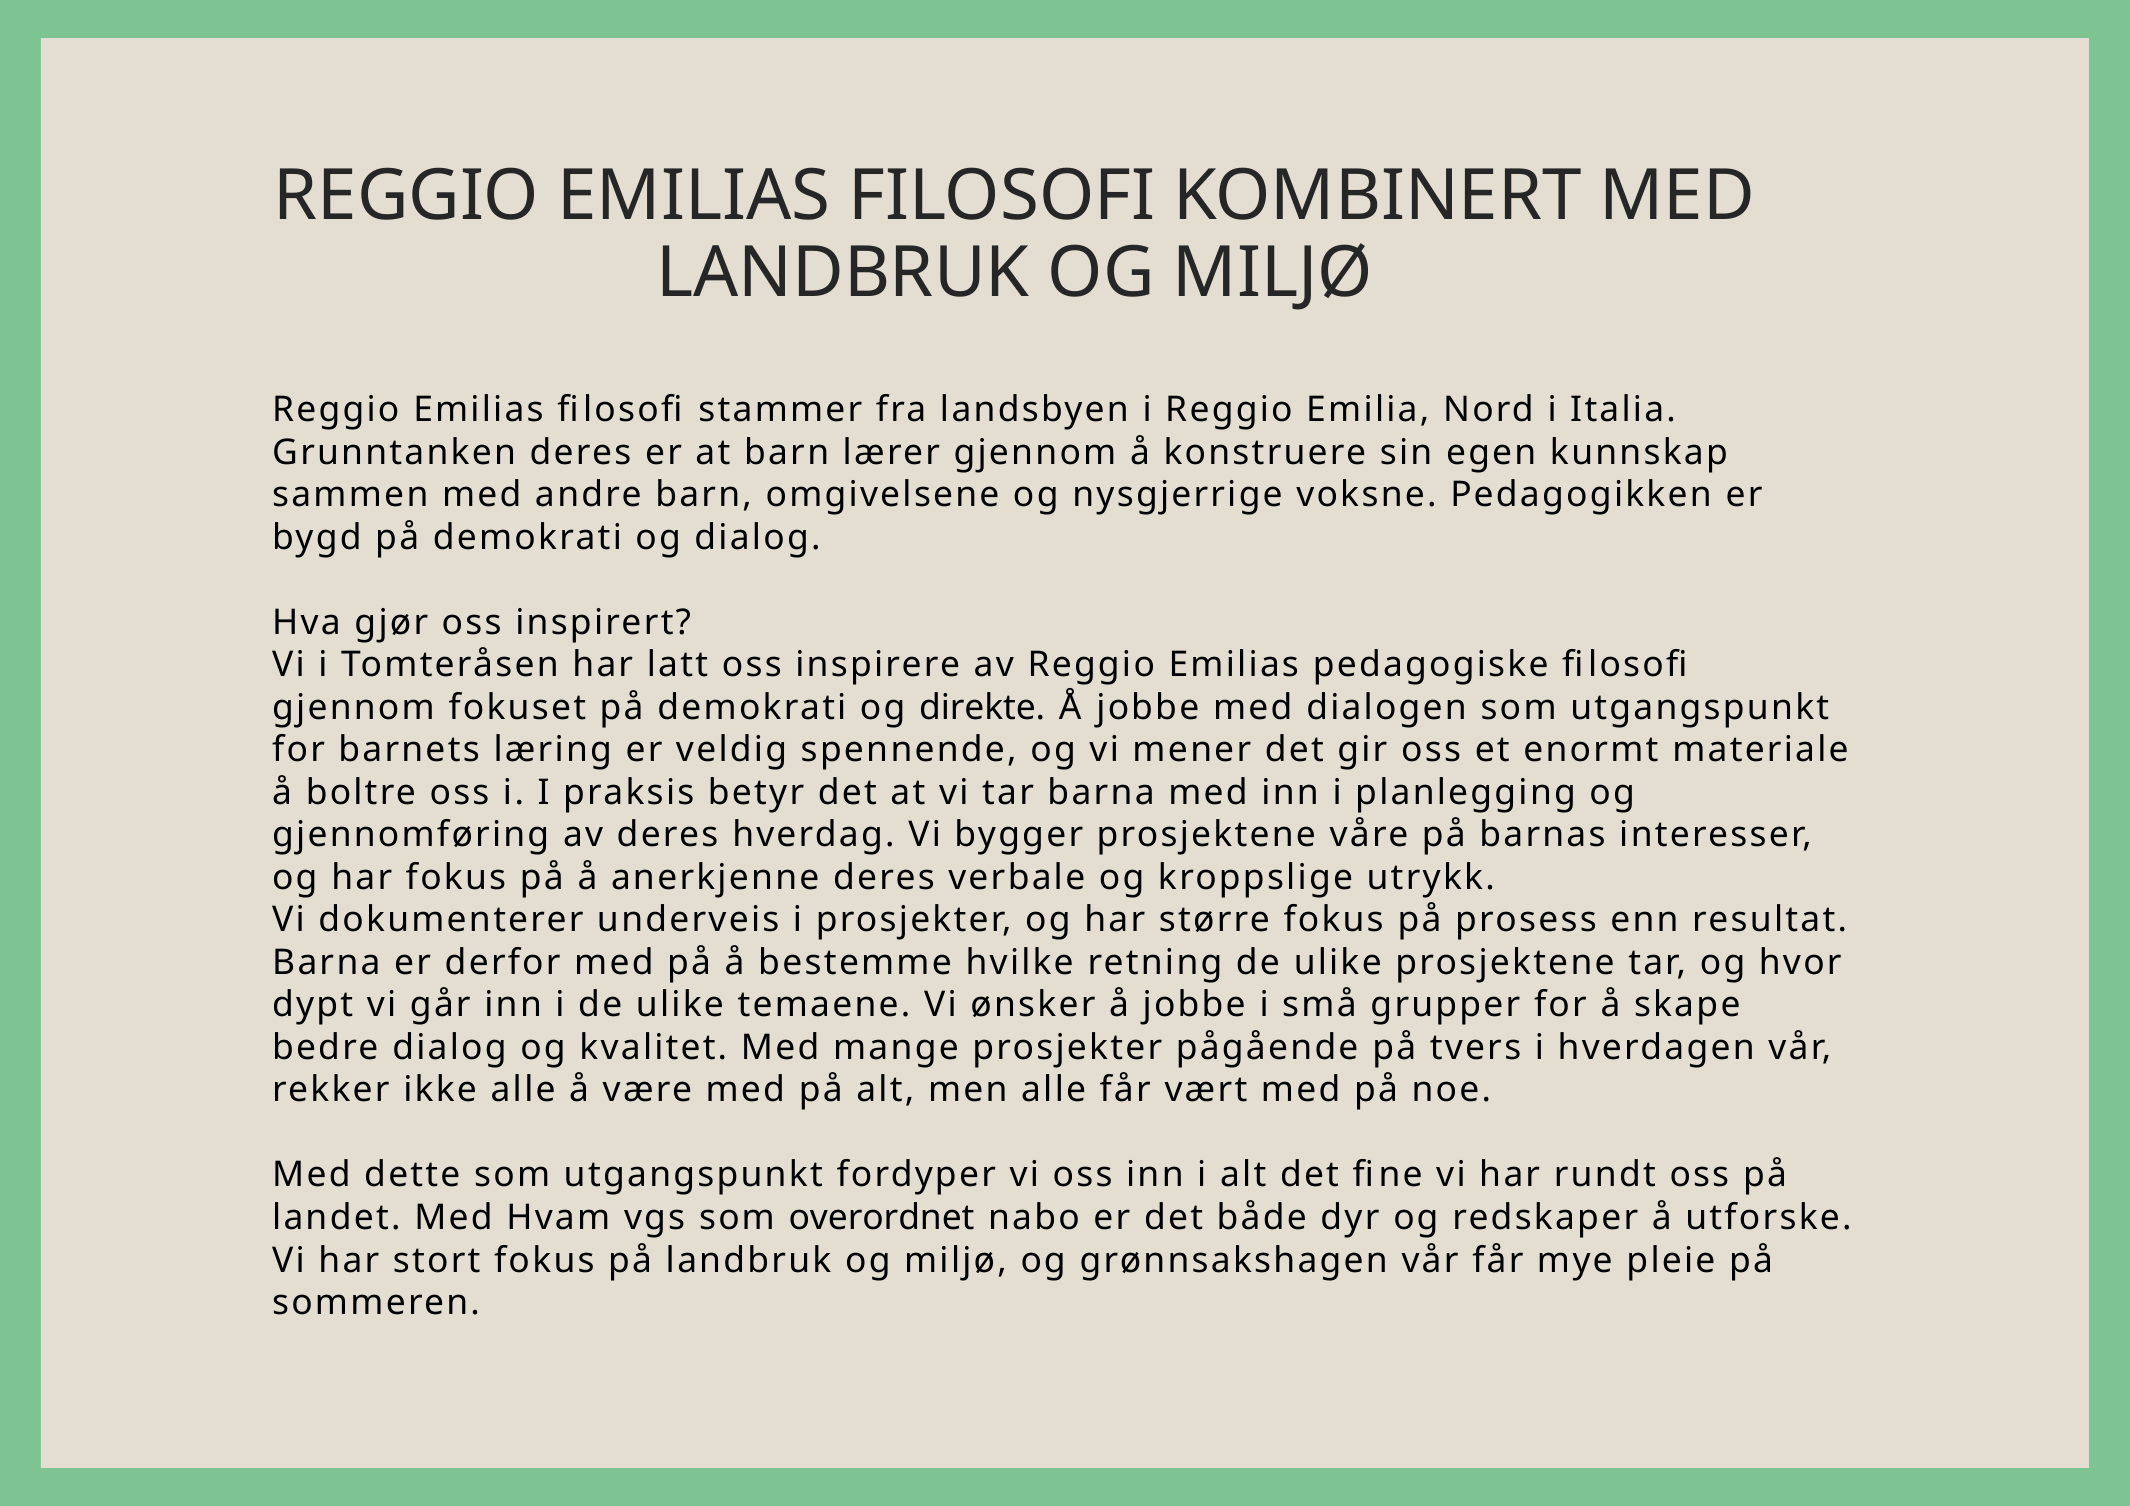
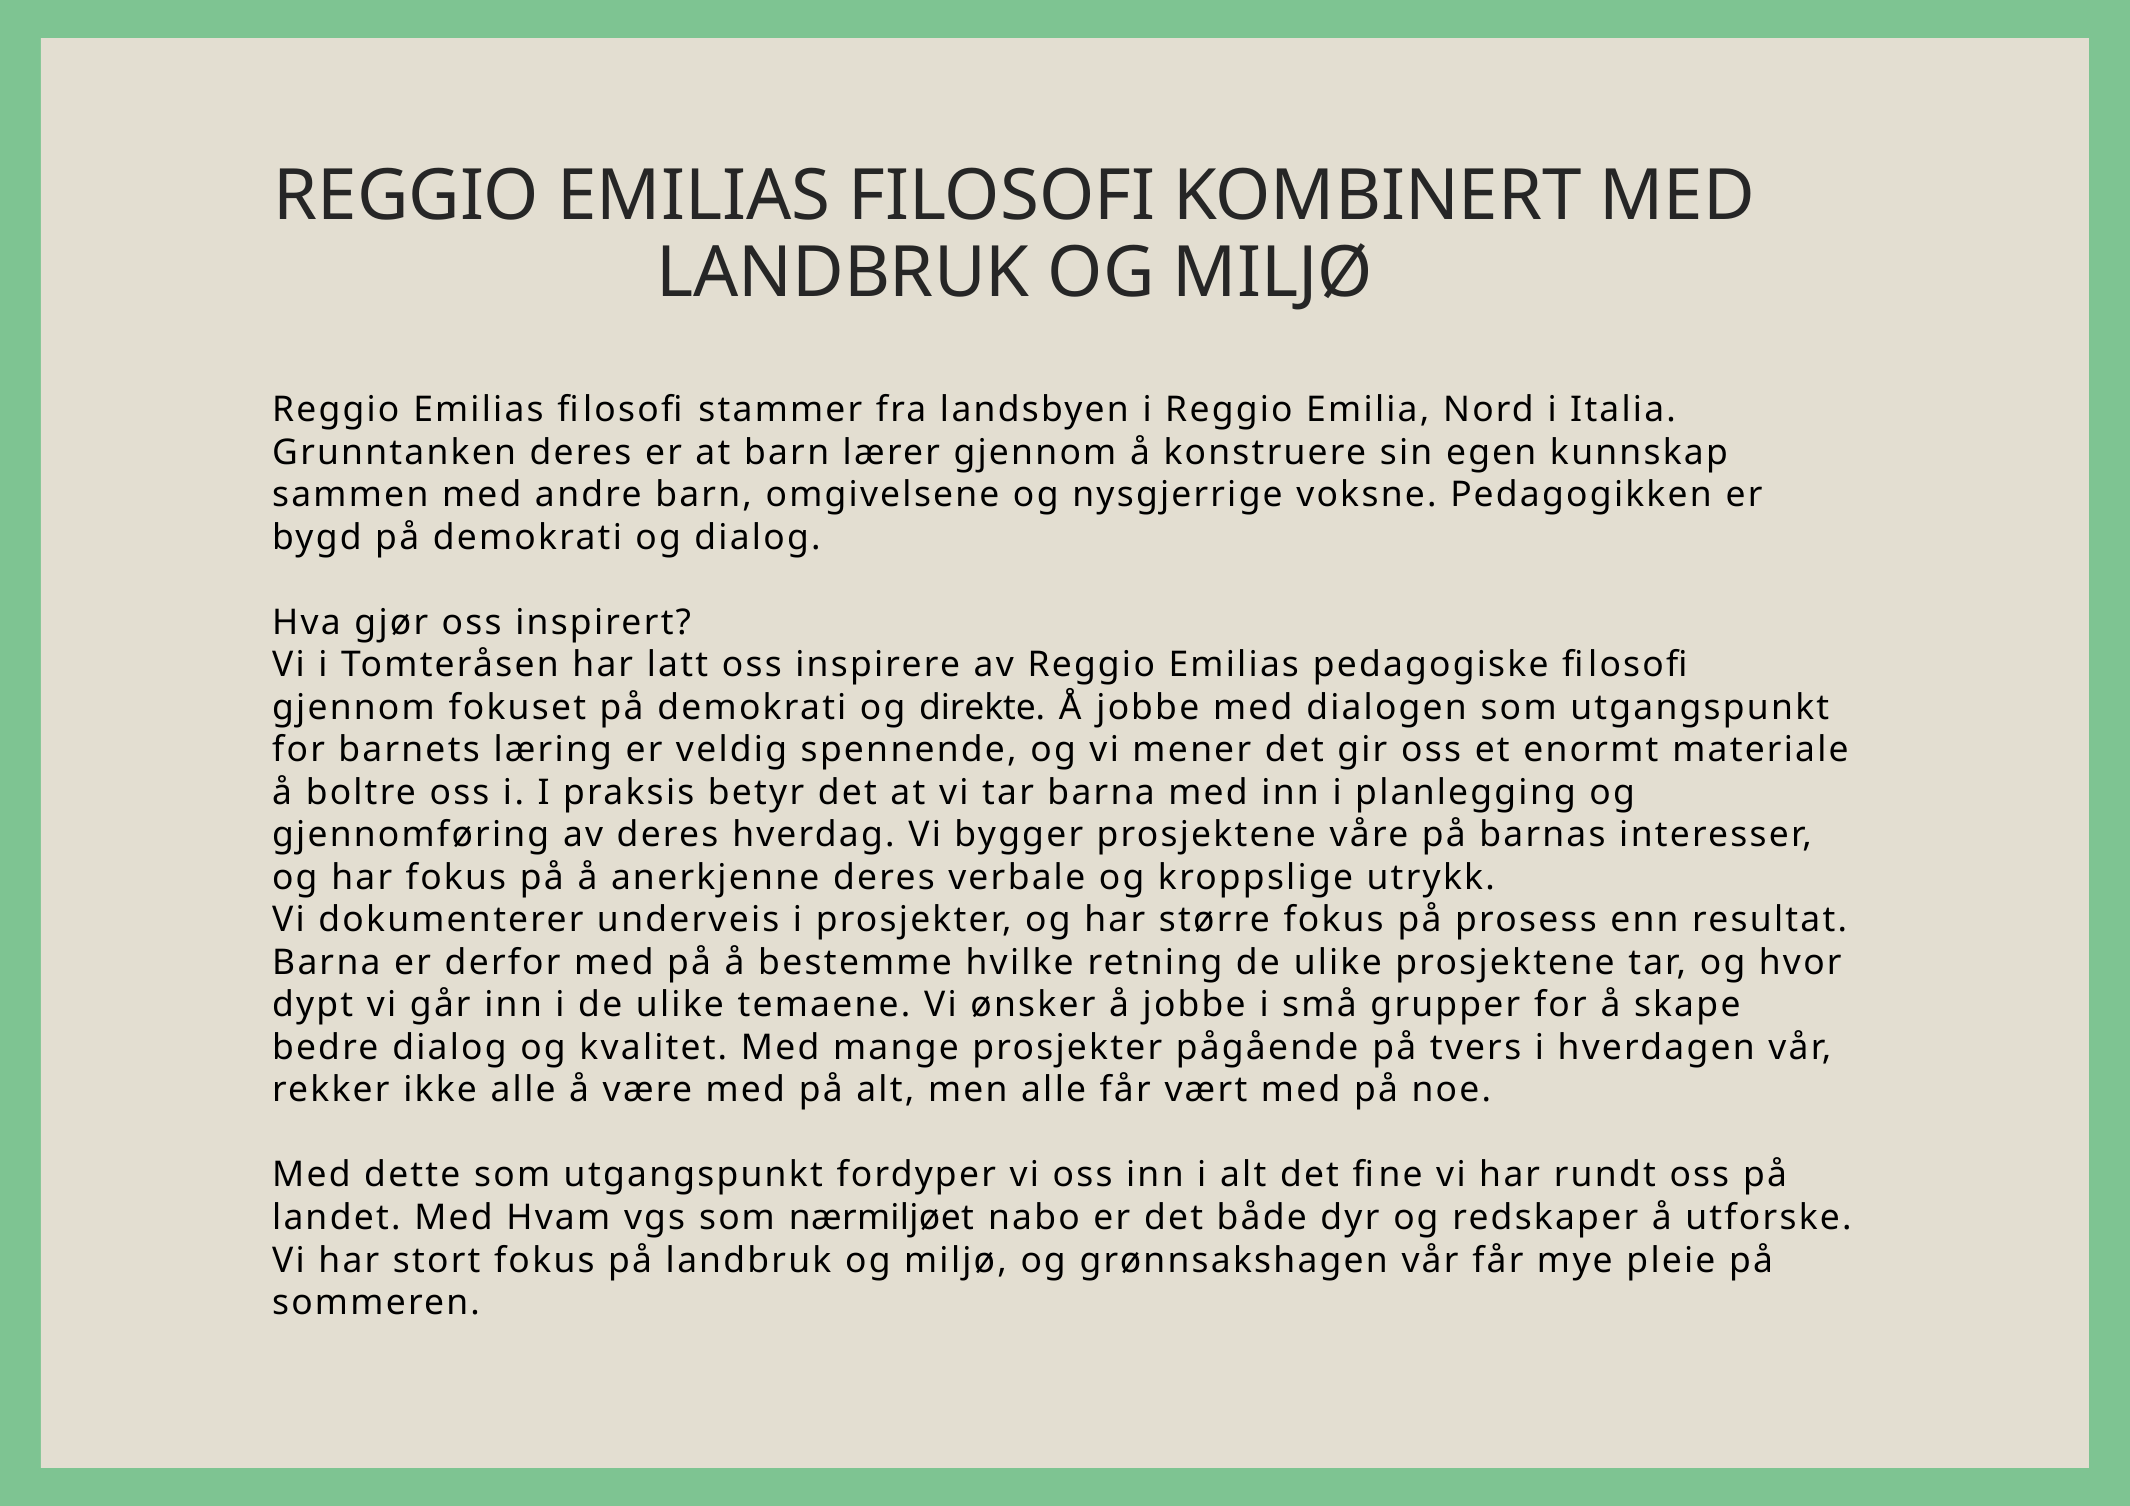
overordnet: overordnet -> nærmiljøet
